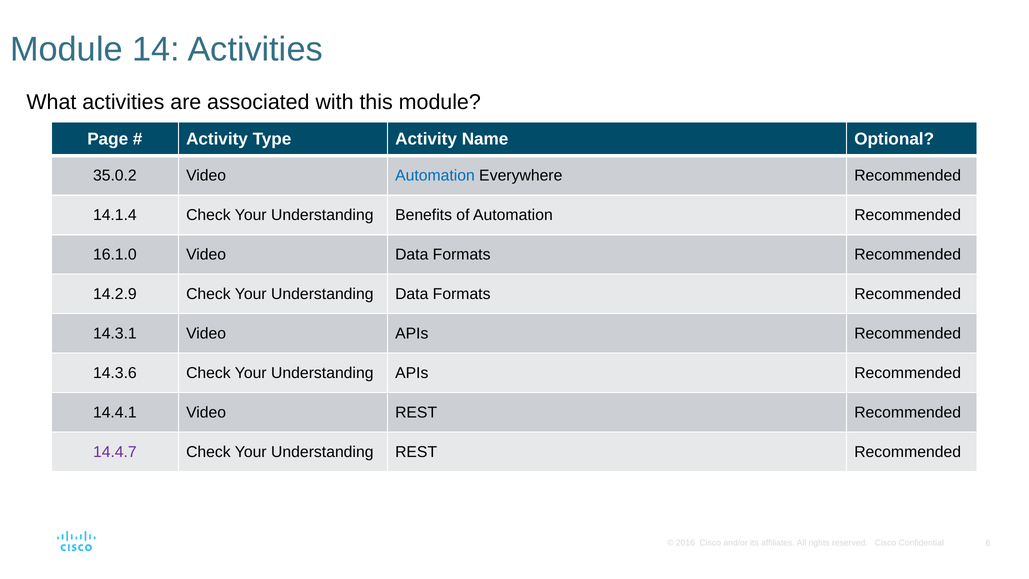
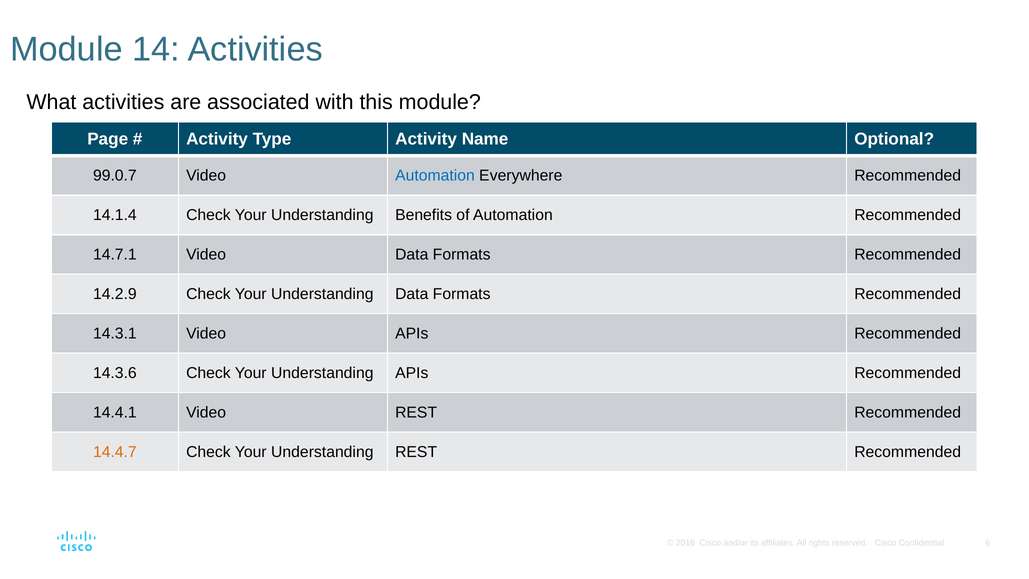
35.0.2: 35.0.2 -> 99.0.7
16.1.0: 16.1.0 -> 14.7.1
14.4.7 colour: purple -> orange
